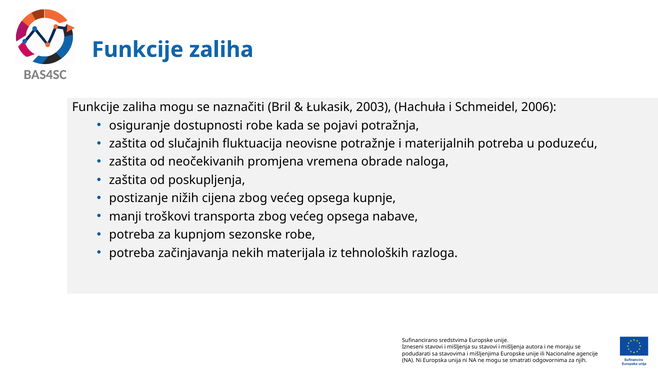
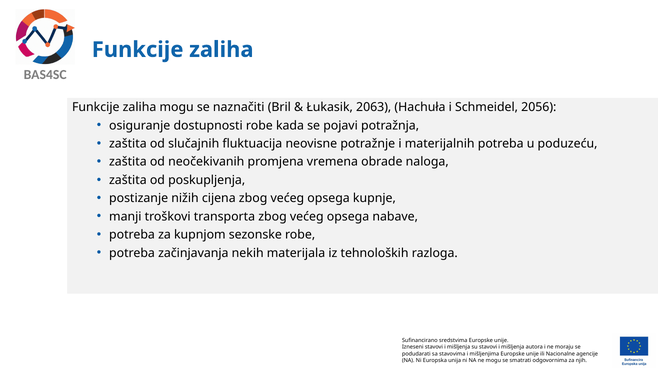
2003: 2003 -> 2063
2006: 2006 -> 2056
